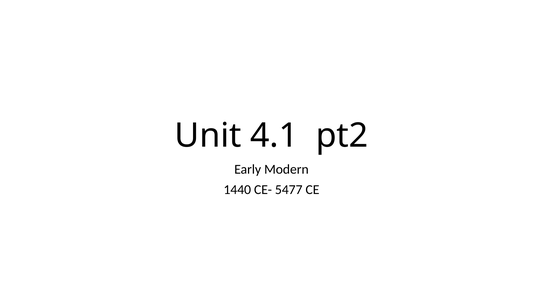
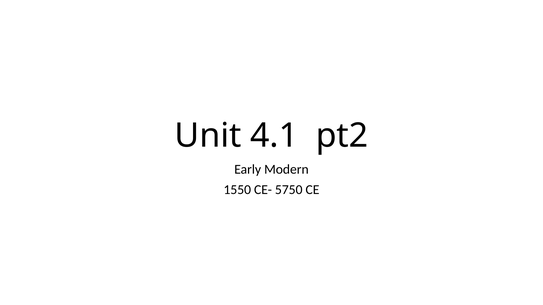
1440: 1440 -> 1550
5477: 5477 -> 5750
